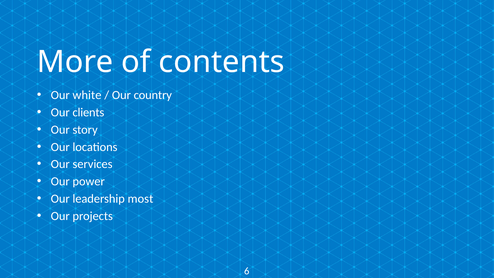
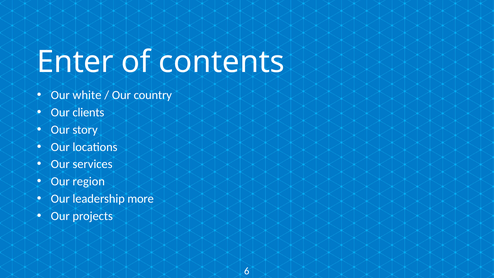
More: More -> Enter
power: power -> region
most: most -> more
